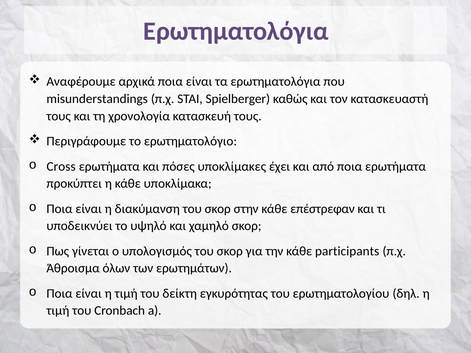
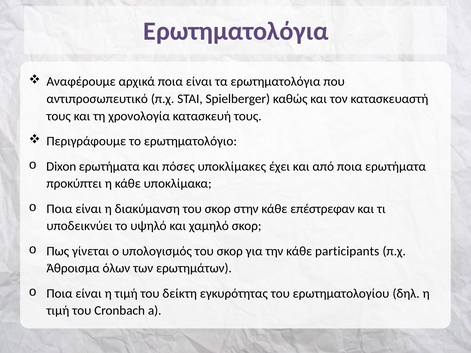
misunderstandings: misunderstandings -> αντιπροσωπευτικό
Cross: Cross -> Dixon
